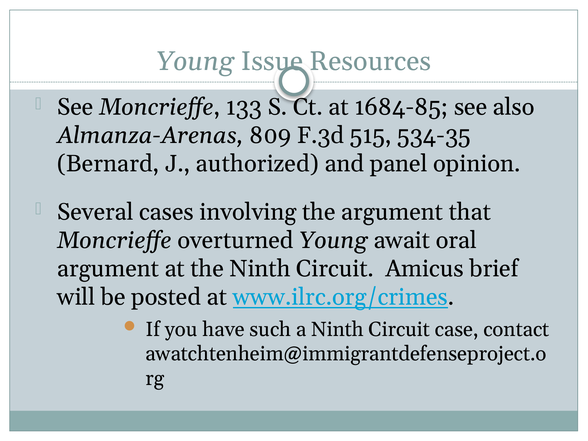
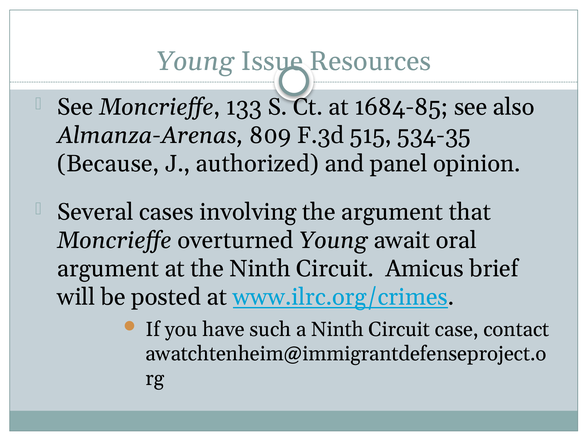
Bernard: Bernard -> Because
